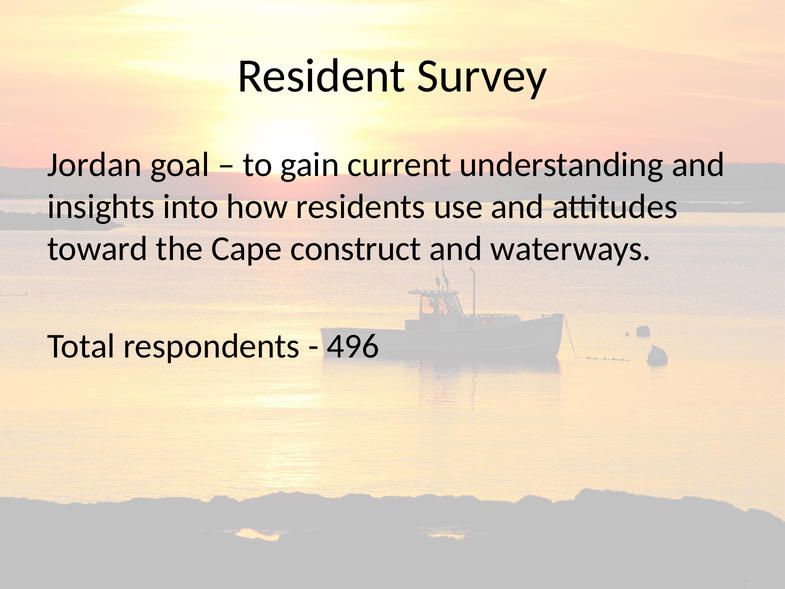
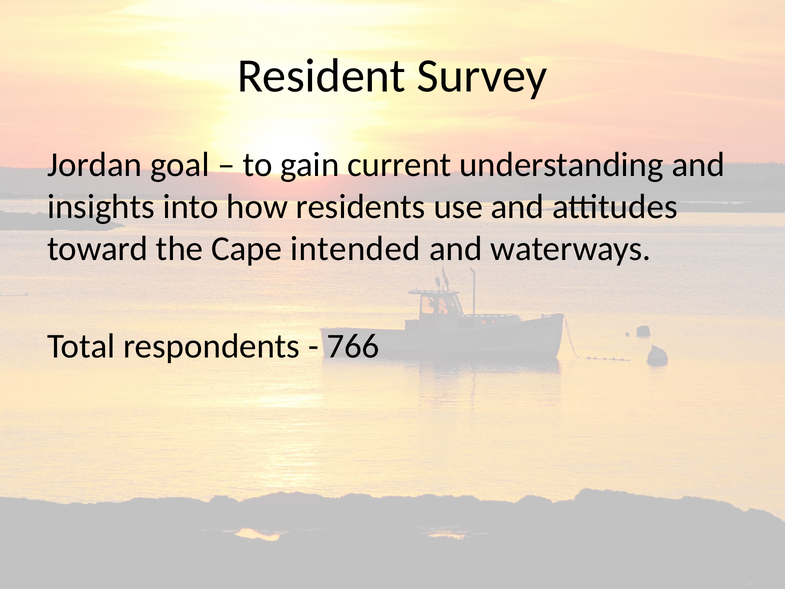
construct: construct -> intended
496: 496 -> 766
